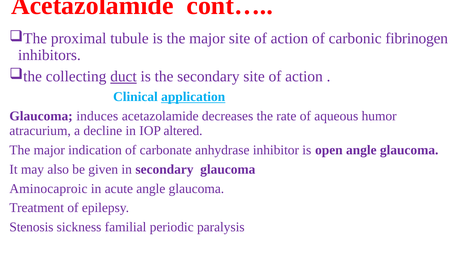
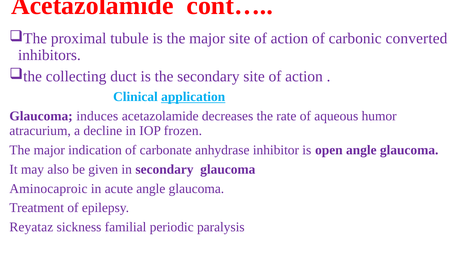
fibrinogen: fibrinogen -> converted
duct underline: present -> none
altered: altered -> frozen
Stenosis: Stenosis -> Reyataz
